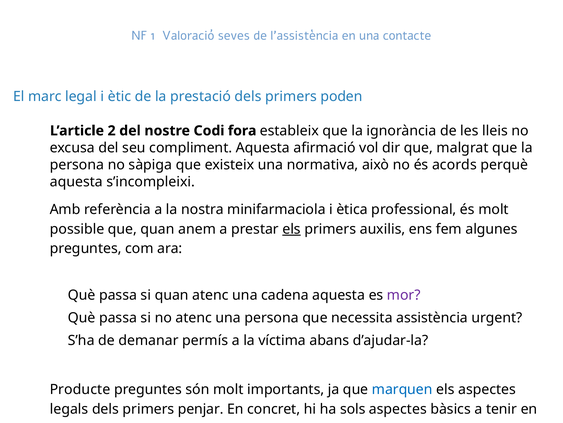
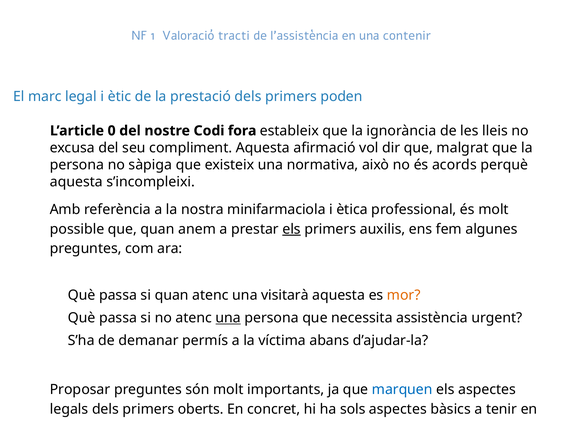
seves: seves -> tracti
contacte: contacte -> contenir
2: 2 -> 0
cadena: cadena -> visitarà
mor colour: purple -> orange
una at (228, 317) underline: none -> present
Producte: Producte -> Proposar
penjar: penjar -> oberts
